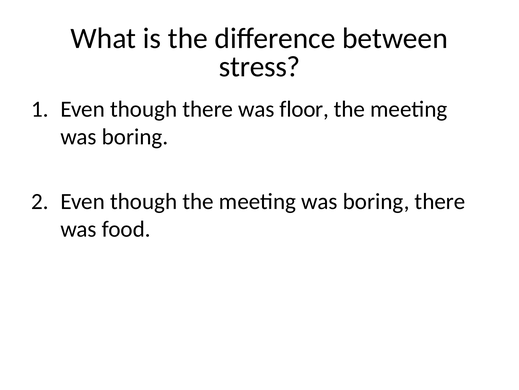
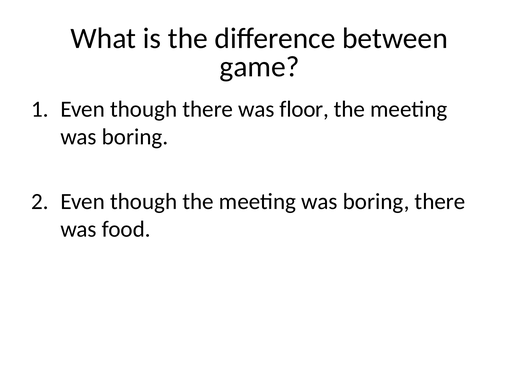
stress: stress -> game
